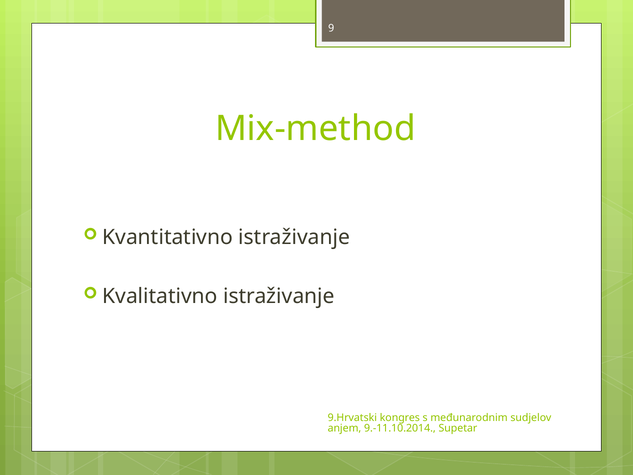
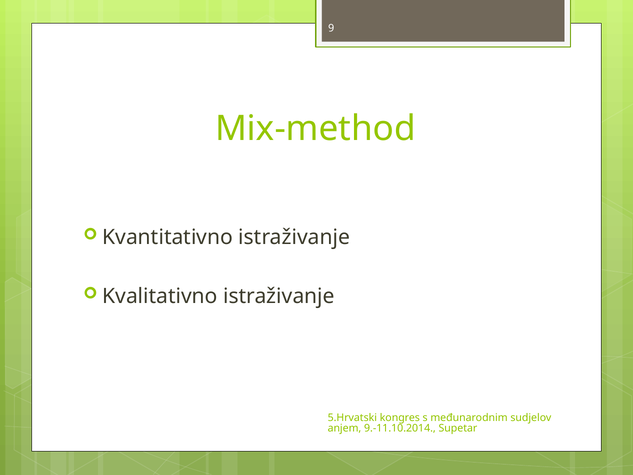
9.Hrvatski: 9.Hrvatski -> 5.Hrvatski
